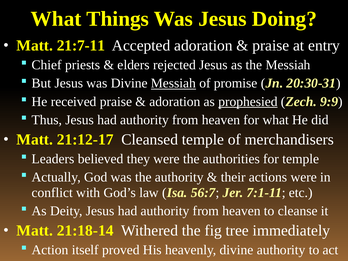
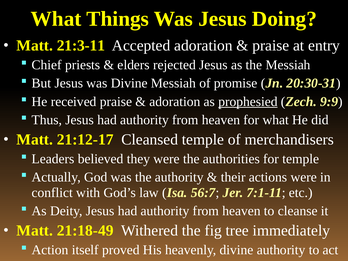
21:7-11: 21:7-11 -> 21:3-11
Messiah at (173, 83) underline: present -> none
21:18-14: 21:18-14 -> 21:18-49
